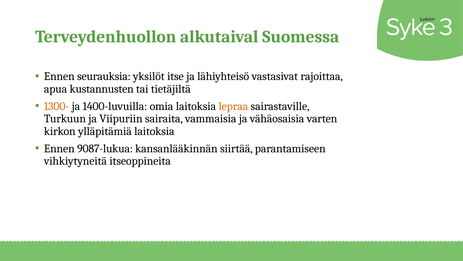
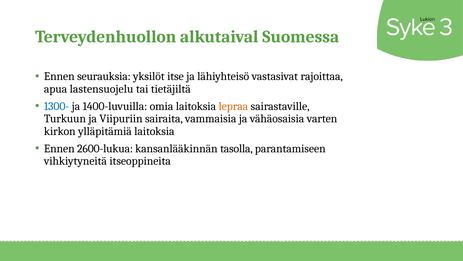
kustannusten: kustannusten -> lastensuojelu
1300- colour: orange -> blue
9087-lukua: 9087-lukua -> 2600-lukua
siirtää: siirtää -> tasolla
